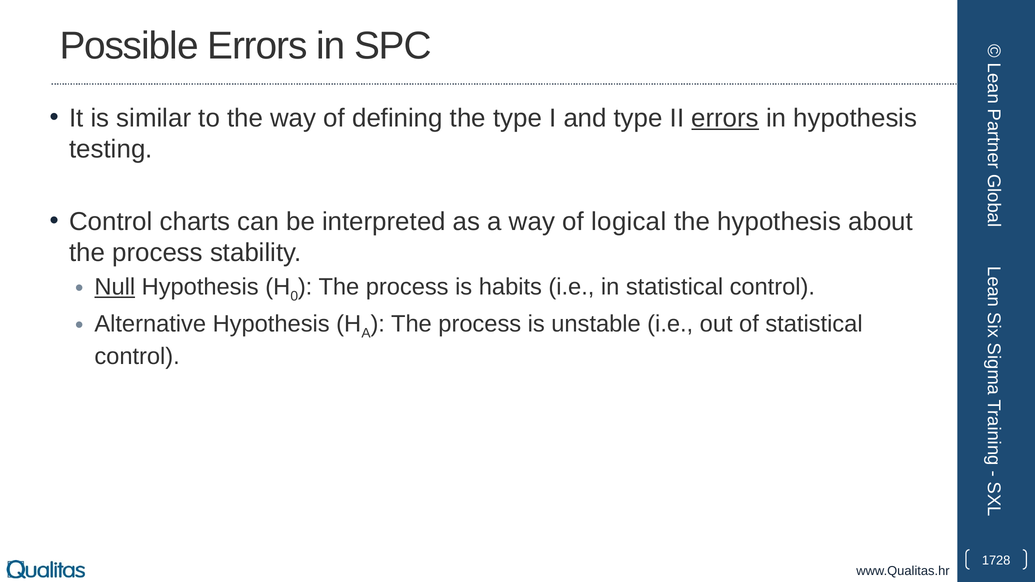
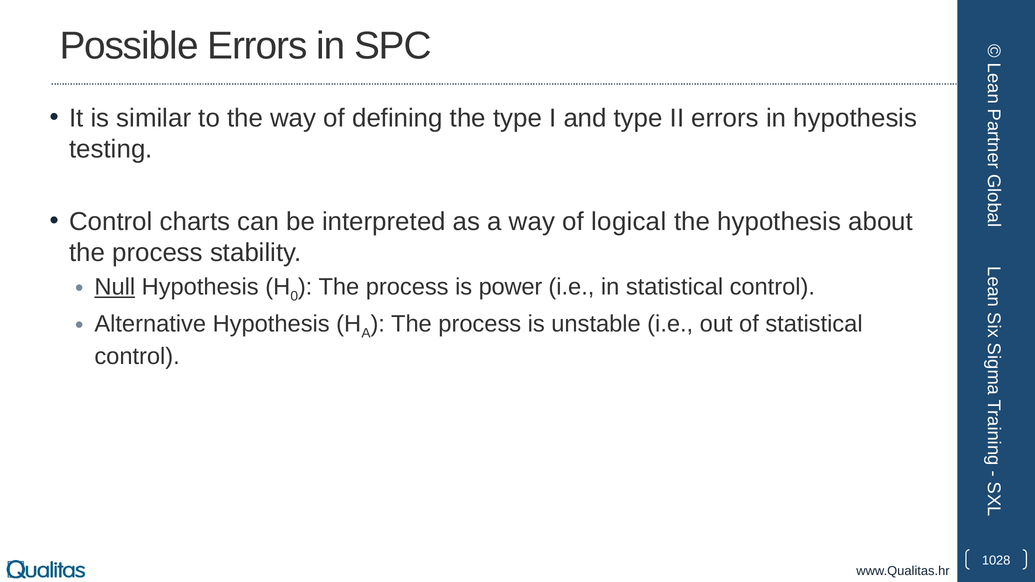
errors at (725, 118) underline: present -> none
habits: habits -> power
1728: 1728 -> 1028
